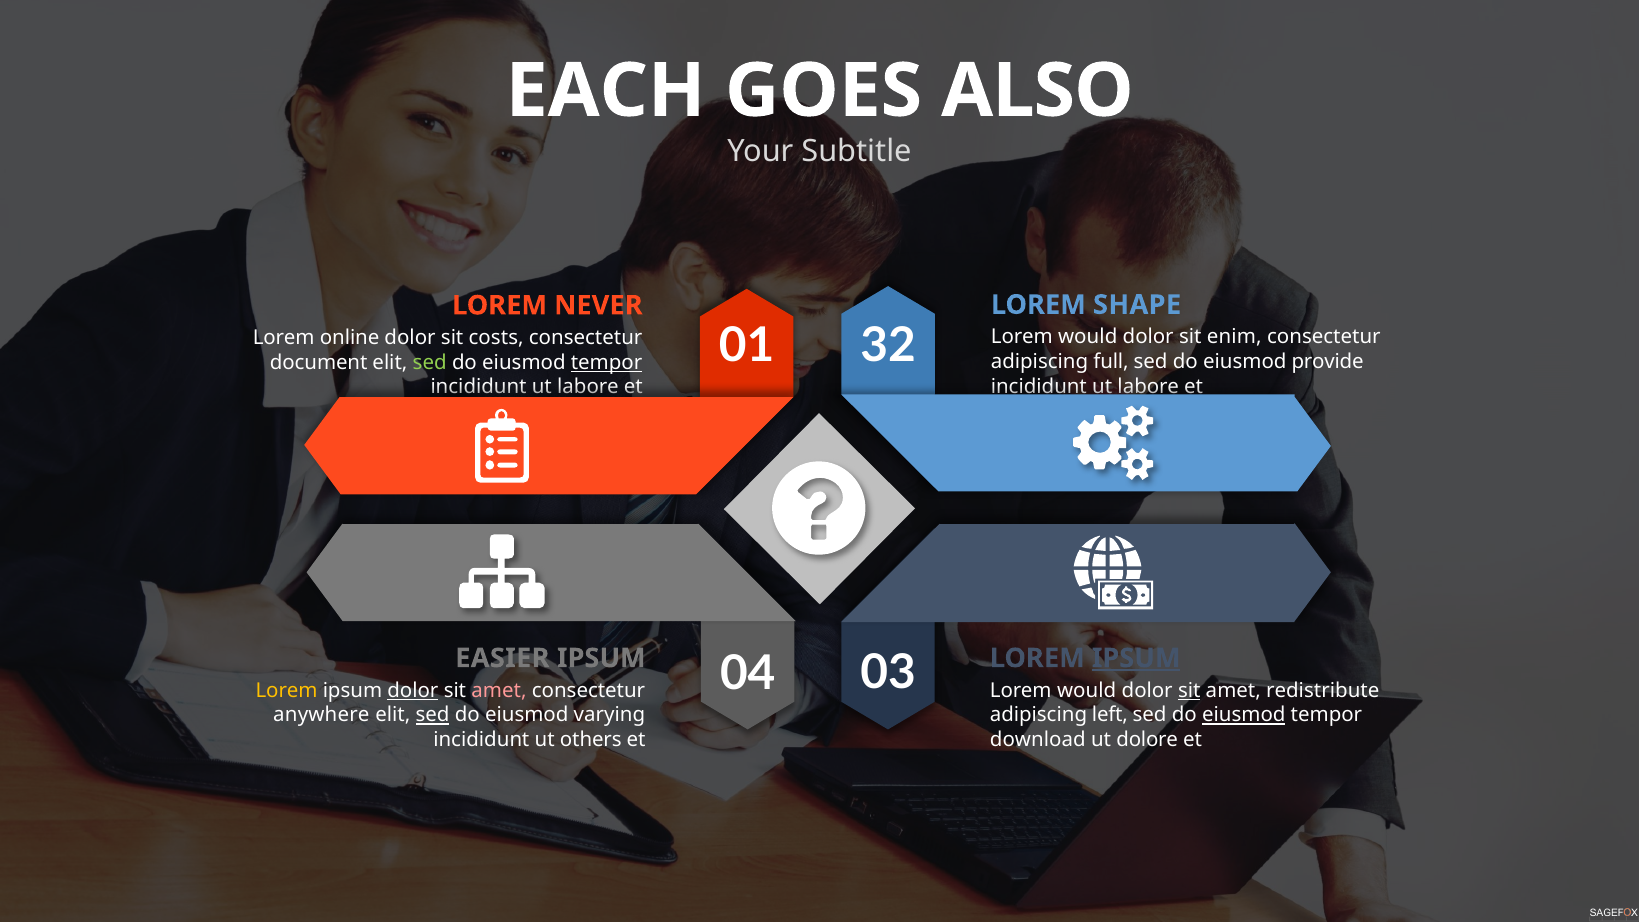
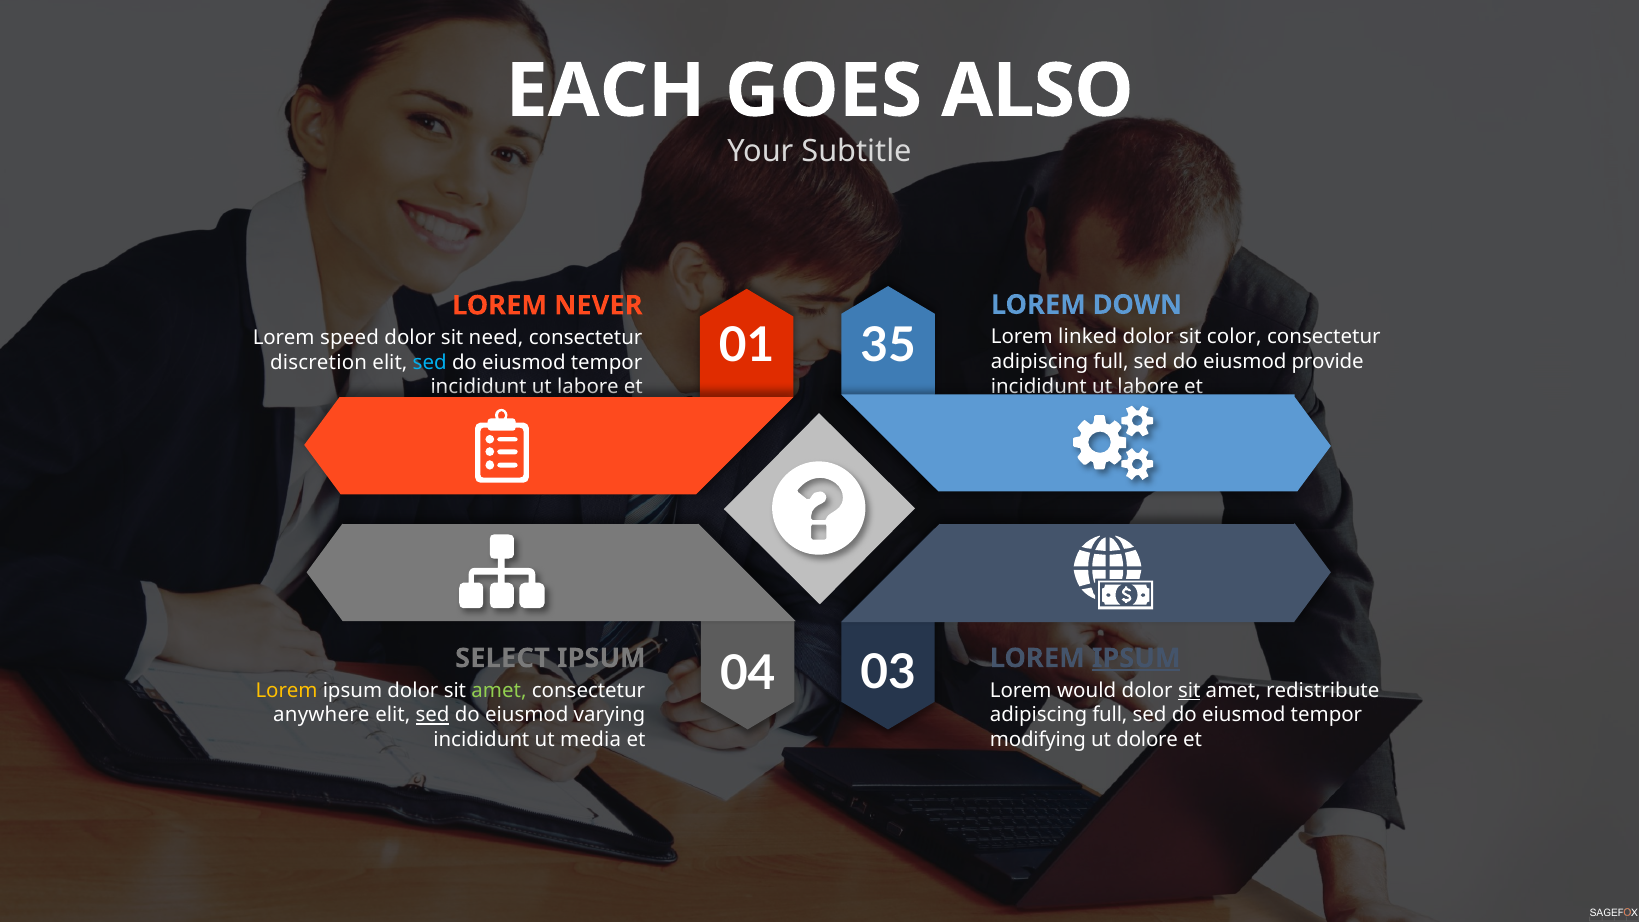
SHAPE: SHAPE -> DOWN
32: 32 -> 35
would at (1088, 337): would -> linked
enim: enim -> color
online: online -> speed
costs: costs -> need
document: document -> discretion
sed at (430, 362) colour: light green -> light blue
tempor at (607, 362) underline: present -> none
EASIER: EASIER -> SELECT
dolor at (413, 690) underline: present -> none
amet at (499, 690) colour: pink -> light green
left at (1110, 715): left -> full
eiusmod at (1244, 715) underline: present -> none
others: others -> media
download: download -> modifying
